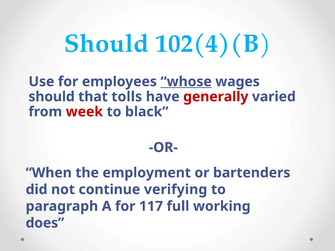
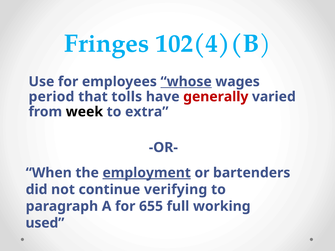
Should at (107, 44): Should -> Fringes
should at (52, 97): should -> period
week colour: red -> black
black: black -> extra
employment underline: none -> present
117: 117 -> 655
does: does -> used
